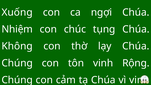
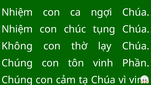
Xuống at (17, 12): Xuống -> Nhiệm
Rộng: Rộng -> Phần
